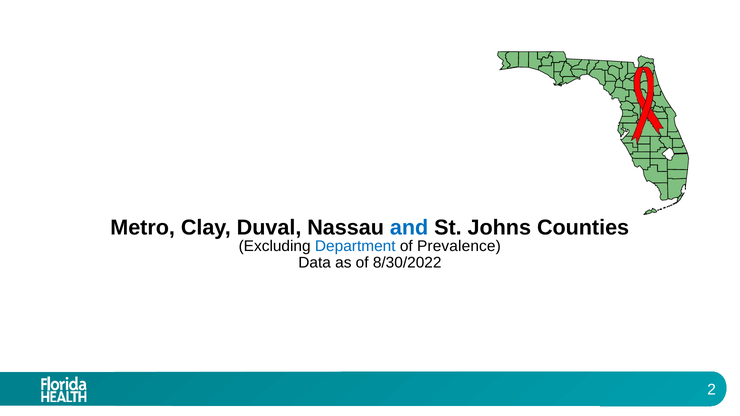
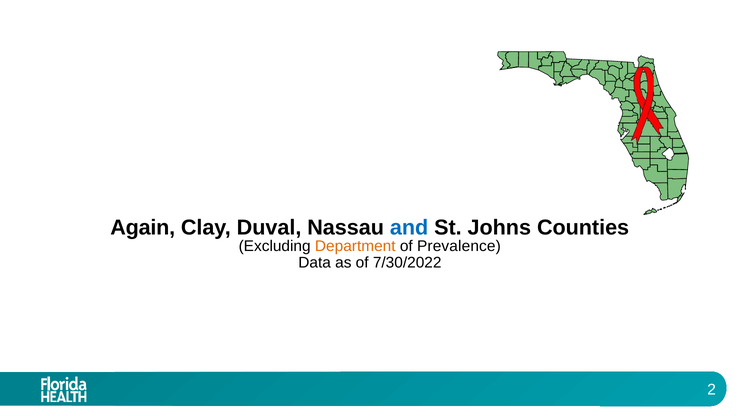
Metro: Metro -> Again
Department colour: blue -> orange
8/30/2022: 8/30/2022 -> 7/30/2022
